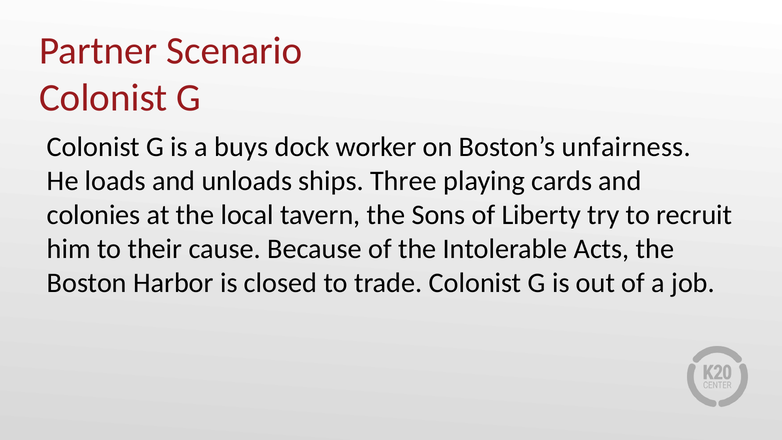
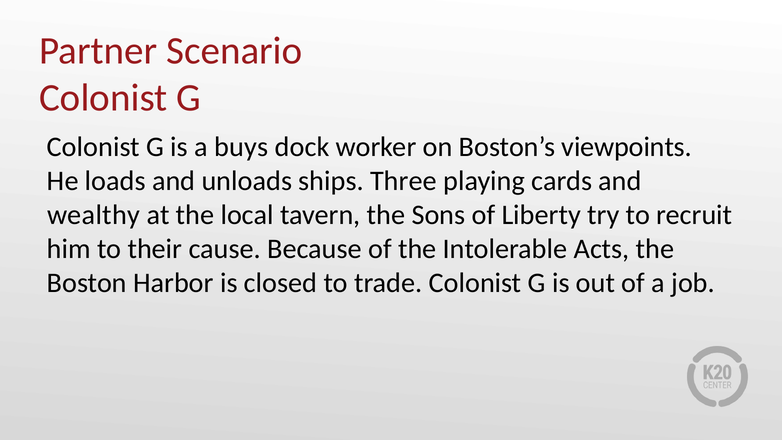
unfairness: unfairness -> viewpoints
colonies: colonies -> wealthy
